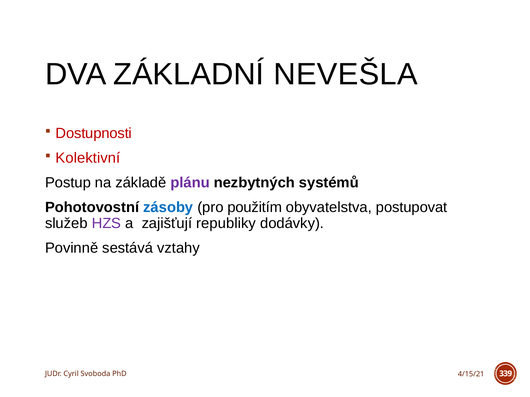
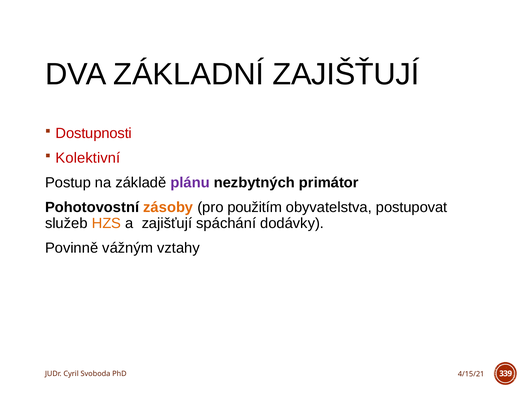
ZÁKLADNÍ NEVEŠLA: NEVEŠLA -> ZAJIŠŤUJÍ
systémů: systémů -> primátor
zásoby colour: blue -> orange
HZS colour: purple -> orange
republiky: republiky -> spáchání
sestává: sestává -> vážným
